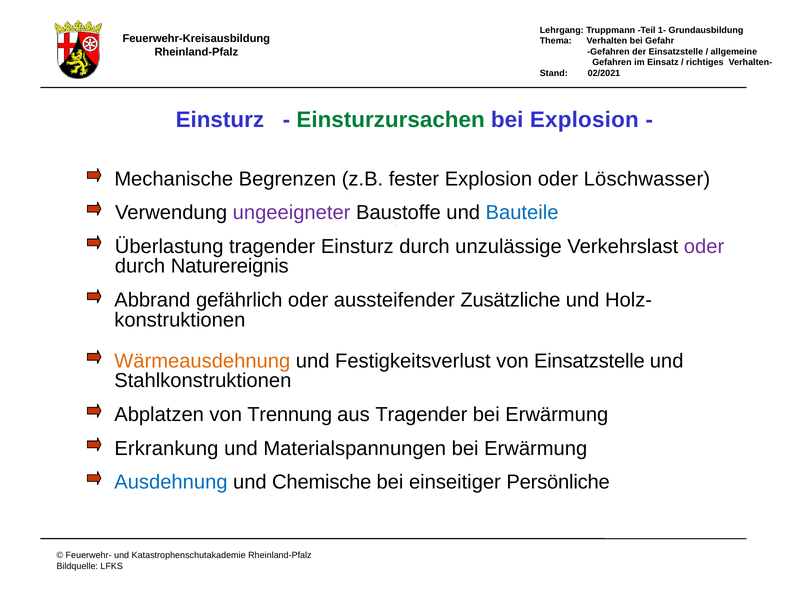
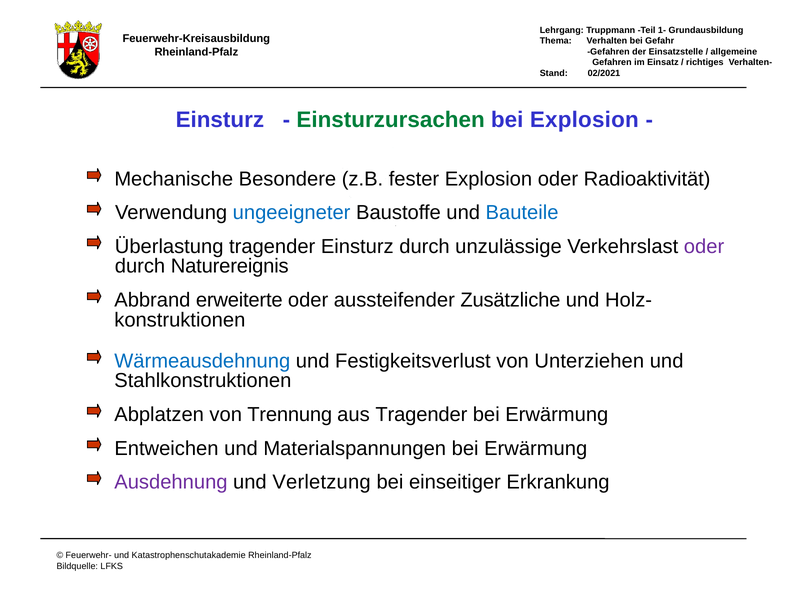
Begrenzen: Begrenzen -> Besondere
Löschwasser: Löschwasser -> Radioaktivität
ungeeigneter colour: purple -> blue
gefährlich: gefährlich -> erweiterte
Wärmeausdehnung colour: orange -> blue
von Einsatzstelle: Einsatzstelle -> Unterziehen
Erkrankung: Erkrankung -> Entweichen
Ausdehnung colour: blue -> purple
Chemische: Chemische -> Verletzung
Persönliche: Persönliche -> Erkrankung
